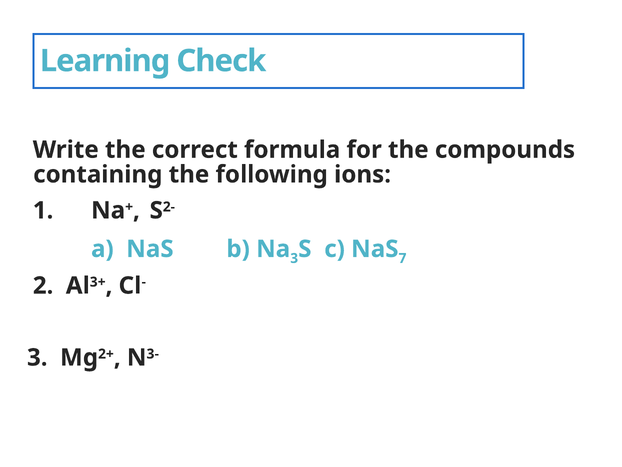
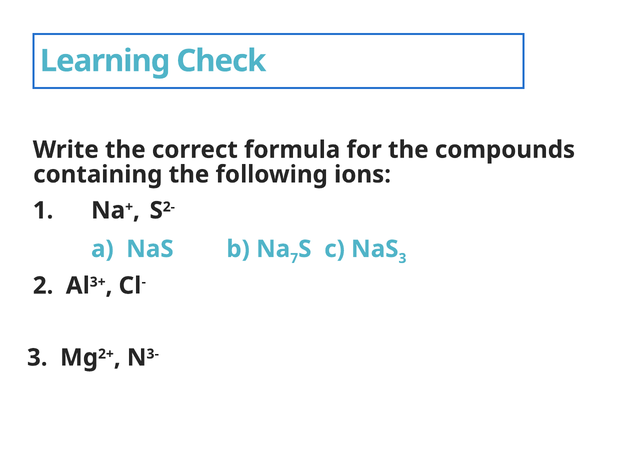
3 at (294, 258): 3 -> 7
NaS 7: 7 -> 3
